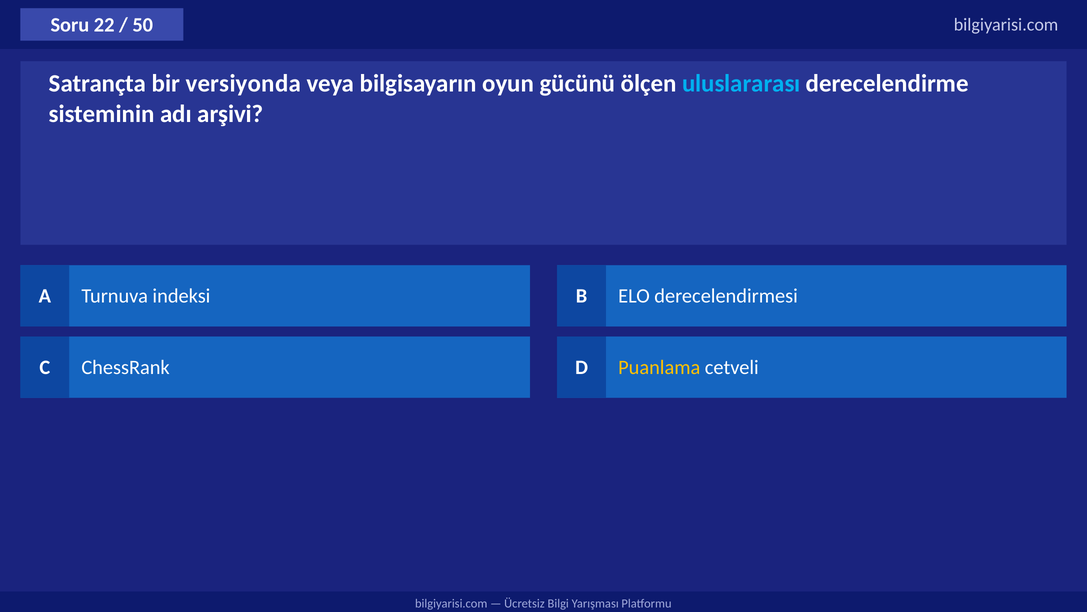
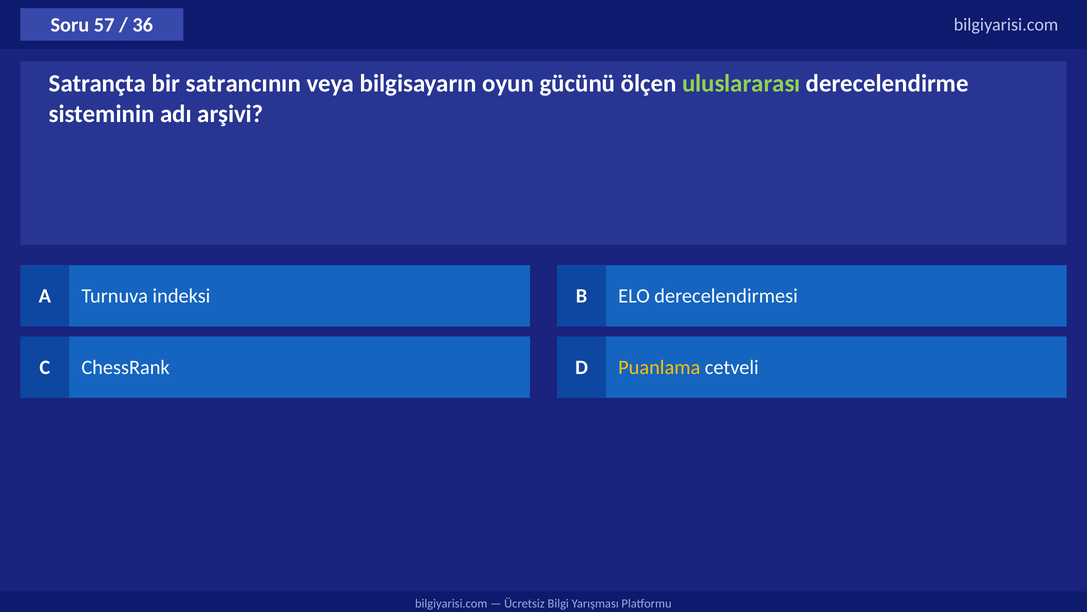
22: 22 -> 57
50: 50 -> 36
versiyonda: versiyonda -> satrancının
uluslararası colour: light blue -> light green
